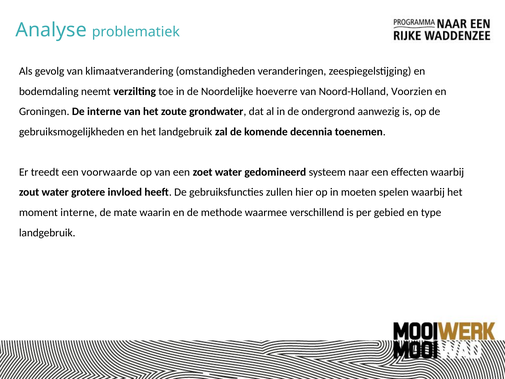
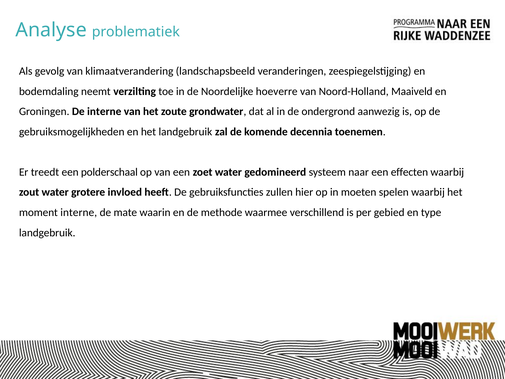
omstandigheden: omstandigheden -> landschapsbeeld
Noord-Holland Voorzien: Voorzien -> Maaiveld
voorwaarde: voorwaarde -> polderschaal
voeren: voeren -> gestart
